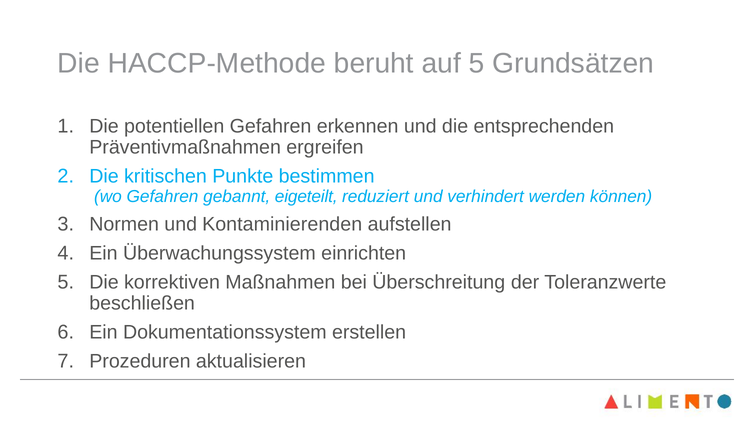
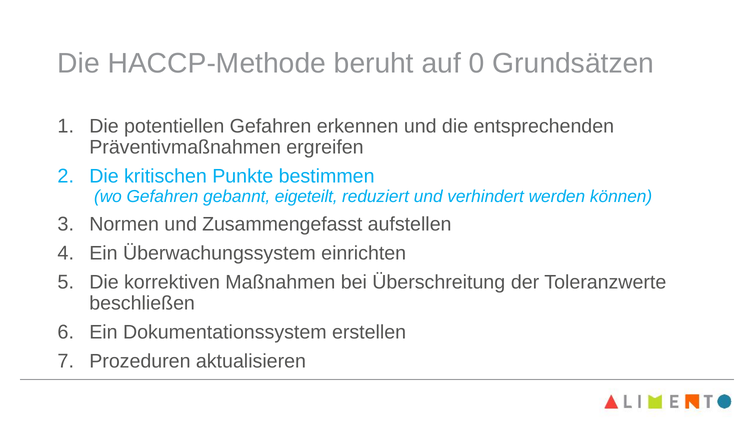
auf 5: 5 -> 0
Kontaminierenden: Kontaminierenden -> Zusammengefasst
